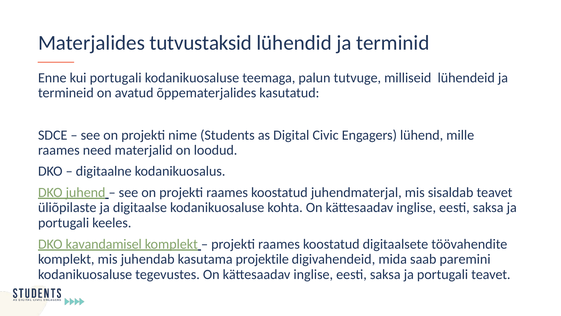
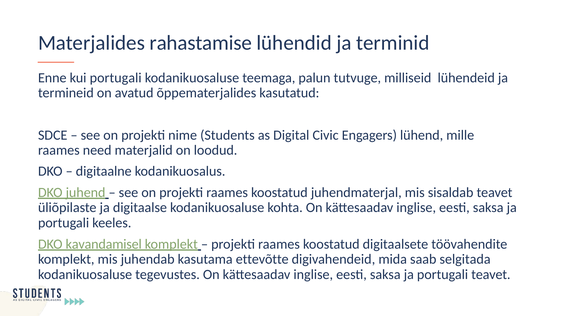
tutvustaksid: tutvustaksid -> rahastamise
projektile: projektile -> ettevõtte
paremini: paremini -> selgitada
